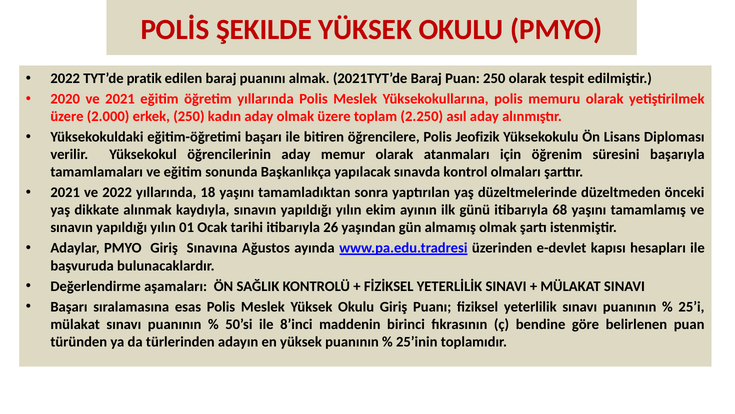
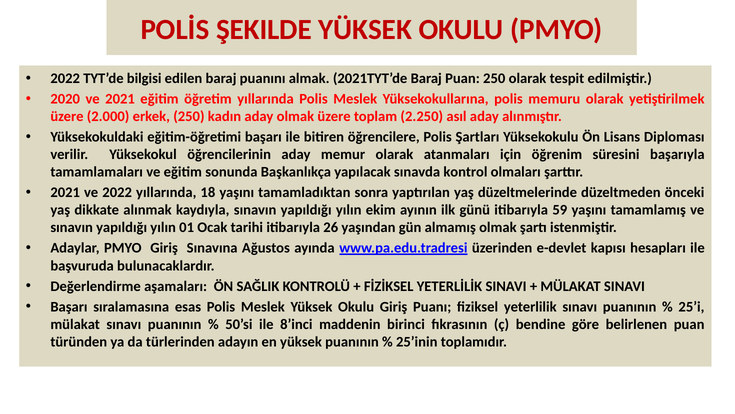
pratik: pratik -> bilgisi
Jeofizik: Jeofizik -> Şartları
68: 68 -> 59
